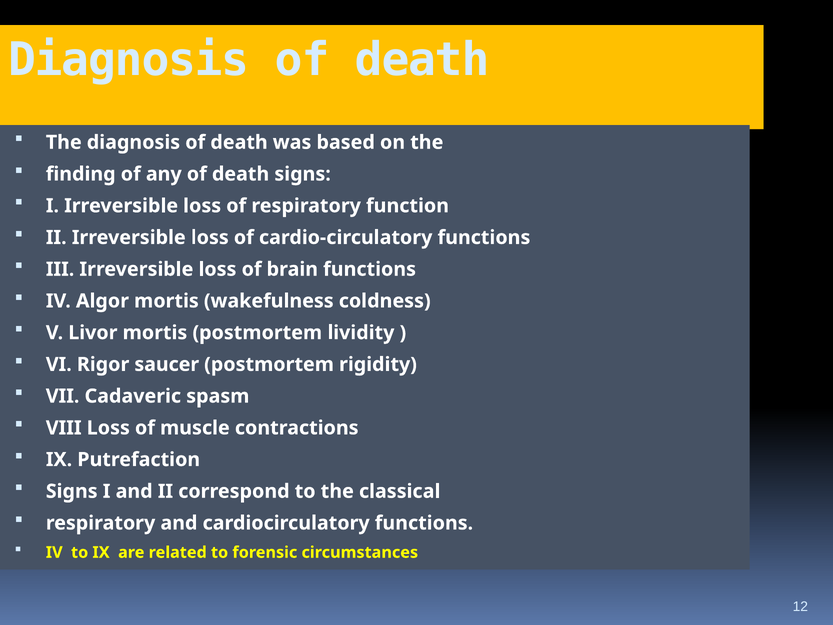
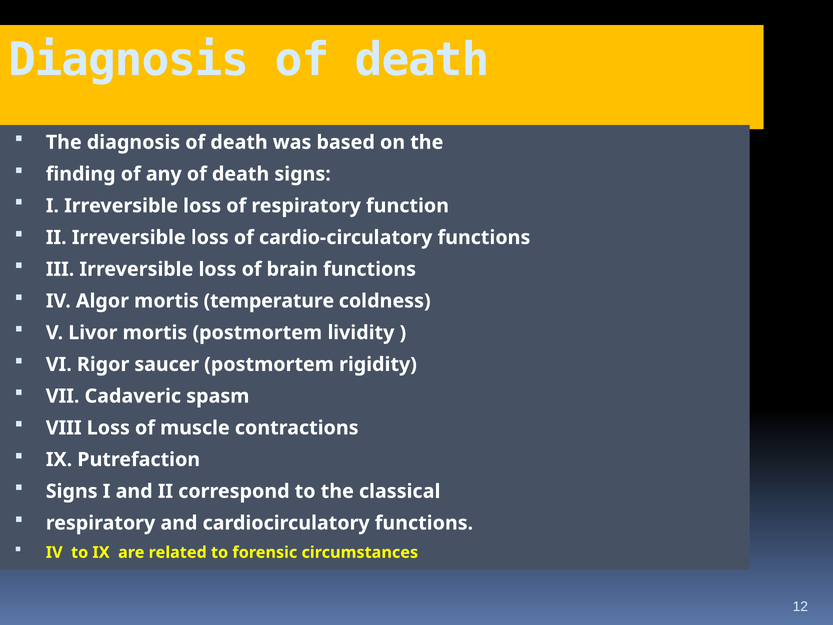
wakefulness: wakefulness -> temperature
